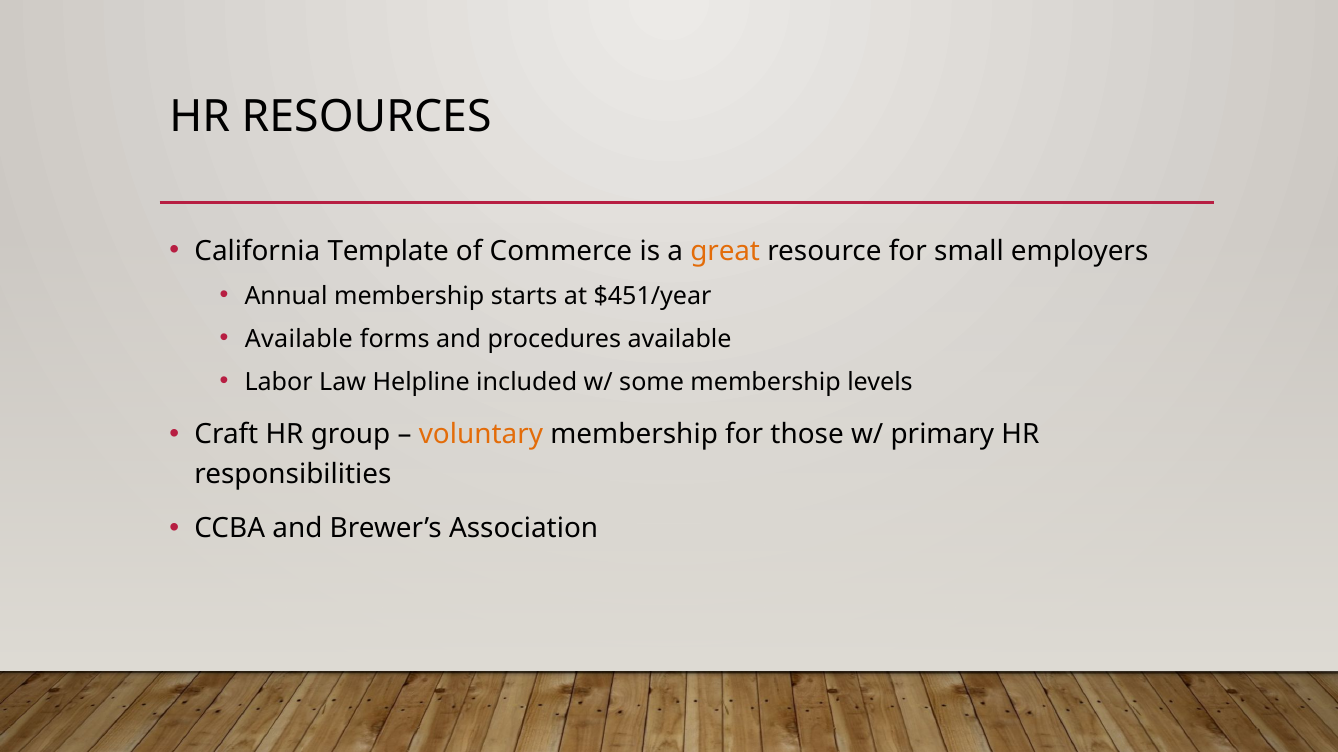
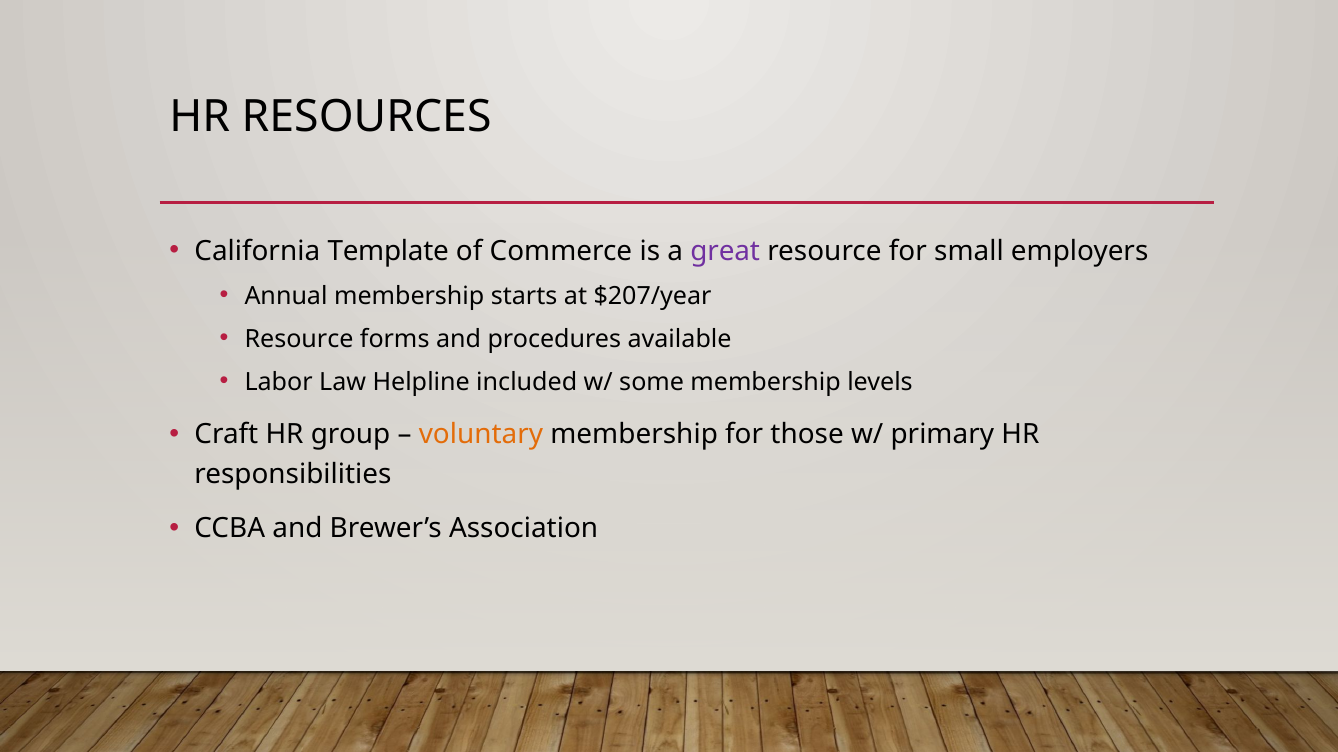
great colour: orange -> purple
$451/year: $451/year -> $207/year
Available at (299, 339): Available -> Resource
